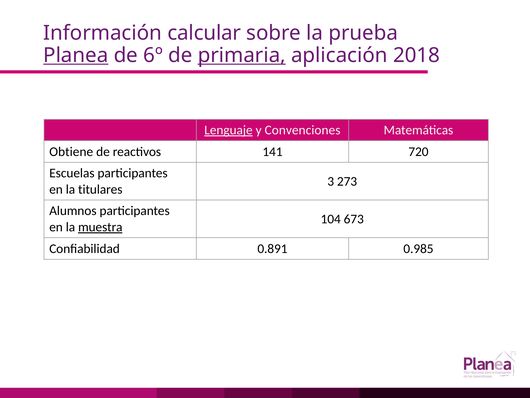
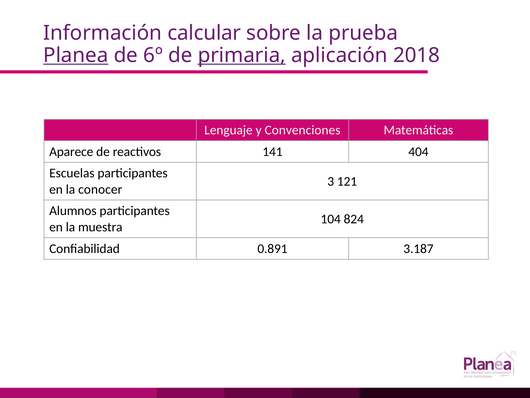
Lenguaje underline: present -> none
Obtiene: Obtiene -> Aparece
720: 720 -> 404
273: 273 -> 121
titulares: titulares -> conocer
673: 673 -> 824
muestra underline: present -> none
0.985: 0.985 -> 3.187
